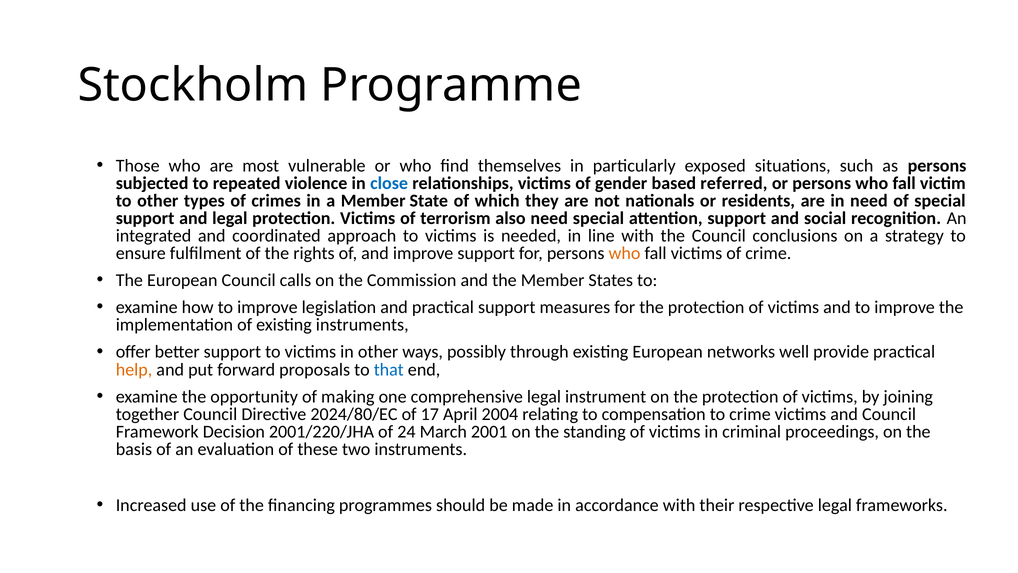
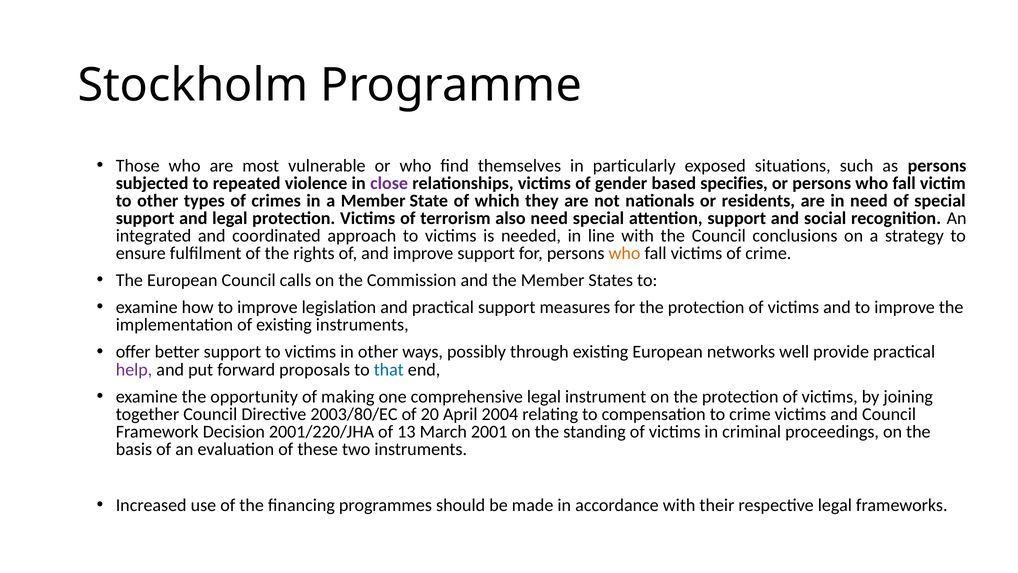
close colour: blue -> purple
referred: referred -> specifies
help colour: orange -> purple
2024/80/EC: 2024/80/EC -> 2003/80/EC
17: 17 -> 20
24: 24 -> 13
